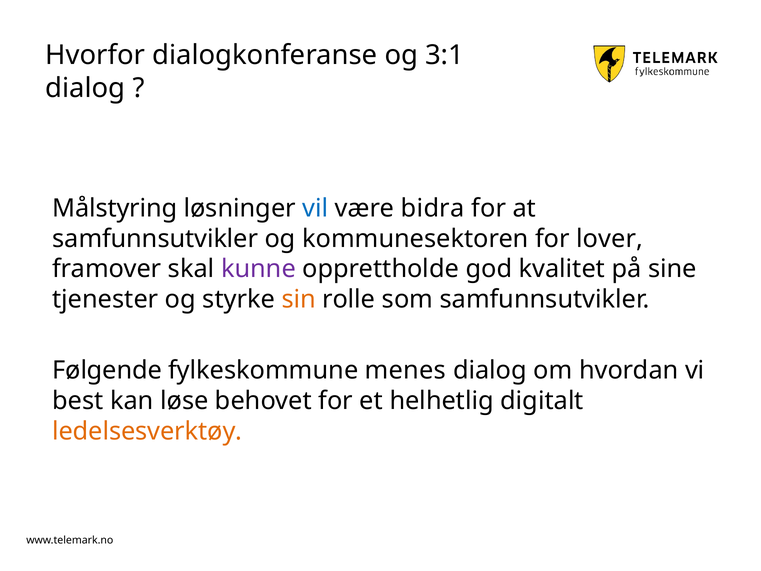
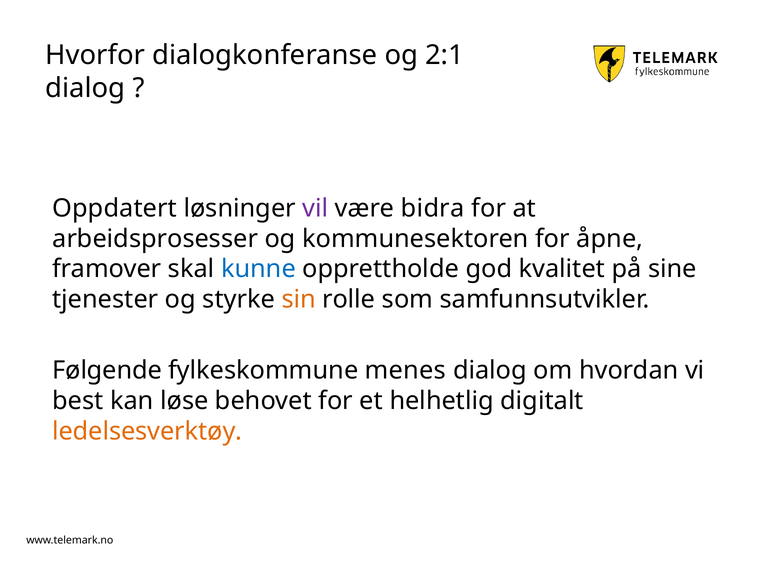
3:1: 3:1 -> 2:1
Målstyring: Målstyring -> Oppdatert
vil colour: blue -> purple
samfunnsutvikler at (155, 239): samfunnsutvikler -> arbeidsprosesser
lover: lover -> åpne
kunne colour: purple -> blue
